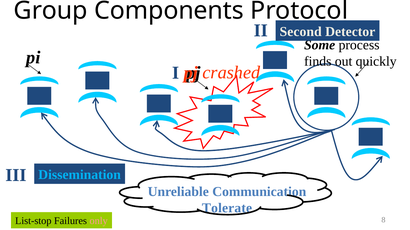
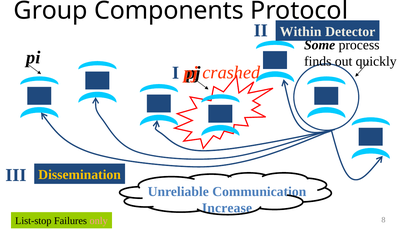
Second: Second -> Within
Dissemination colour: light blue -> yellow
Tolerate: Tolerate -> Increase
